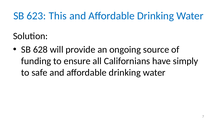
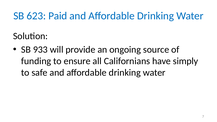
This: This -> Paid
628: 628 -> 933
